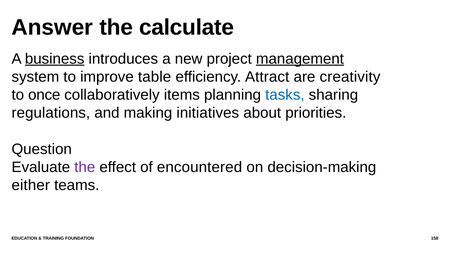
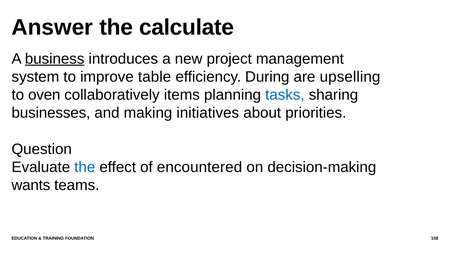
management underline: present -> none
Attract: Attract -> During
creativity: creativity -> upselling
once: once -> oven
regulations: regulations -> businesses
the at (85, 167) colour: purple -> blue
either: either -> wants
